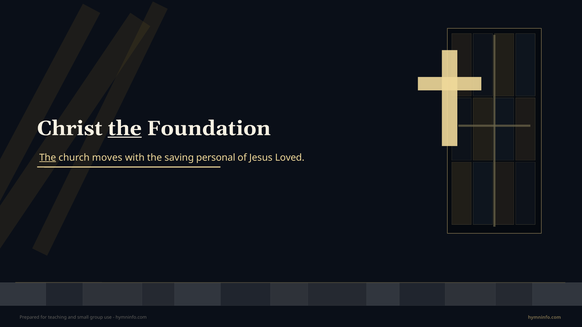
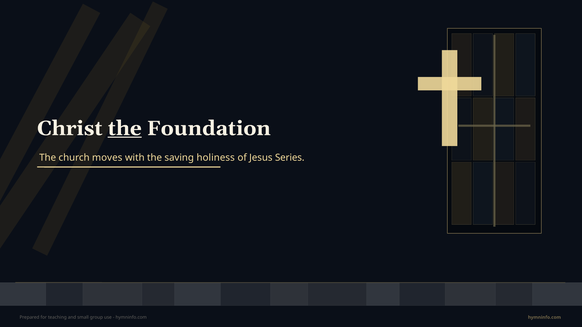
The at (48, 158) underline: present -> none
personal: personal -> holiness
Loved: Loved -> Series
